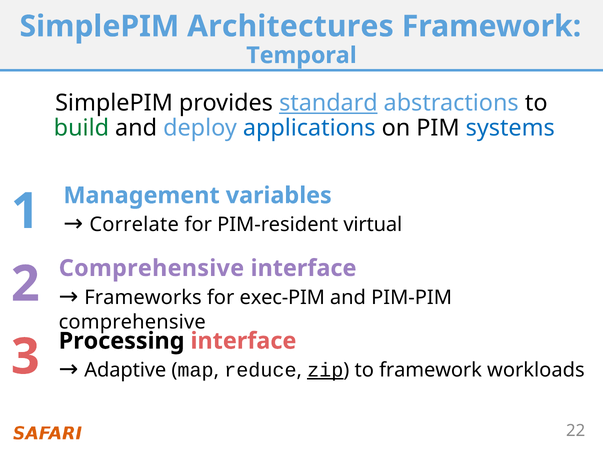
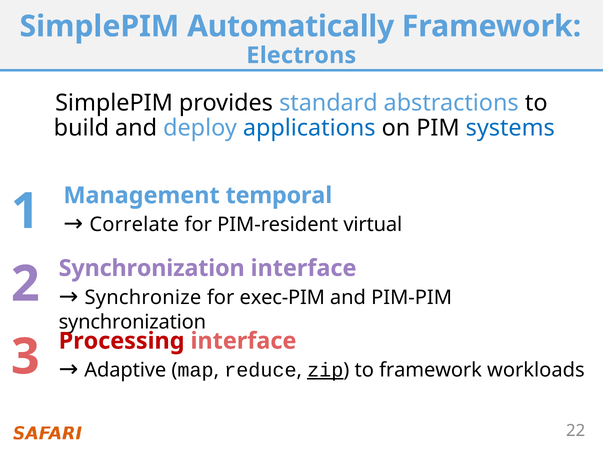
Architectures: Architectures -> Automatically
Temporal: Temporal -> Electrons
standard underline: present -> none
build colour: green -> black
variables: variables -> temporal
2 Comprehensive: Comprehensive -> Synchronization
Frameworks: Frameworks -> Synchronize
comprehensive at (132, 322): comprehensive -> synchronization
Processing colour: black -> red
